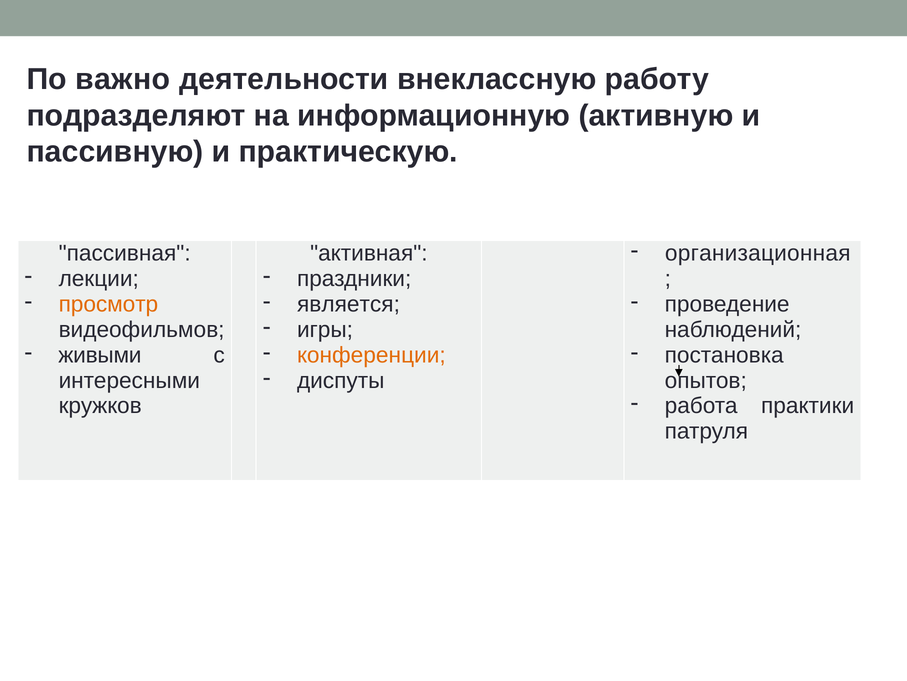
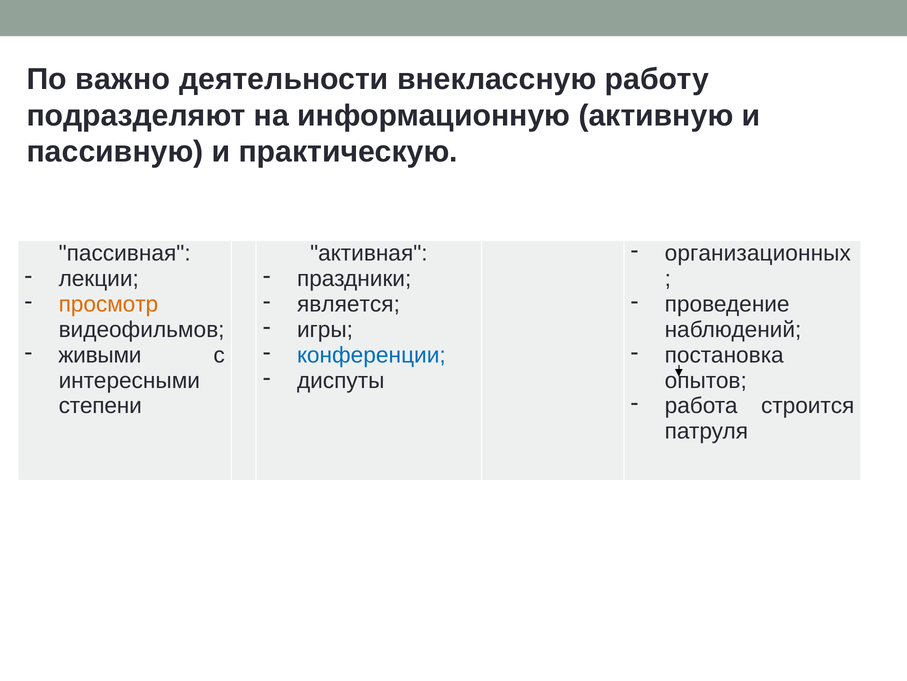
организационная: организационная -> организационных
конференции colour: orange -> blue
практики: практики -> строится
кружков: кружков -> степени
